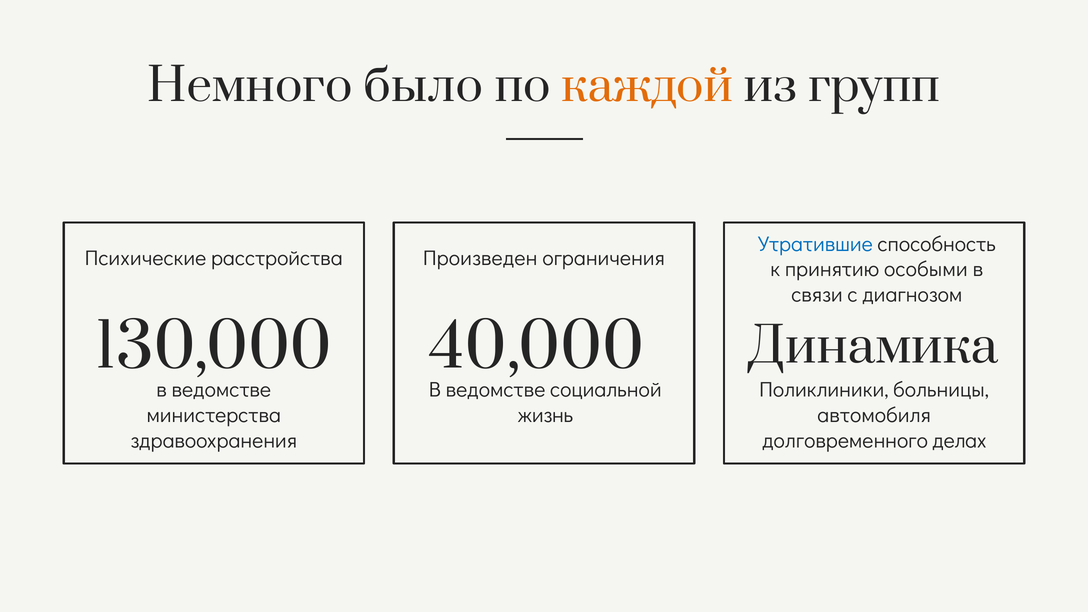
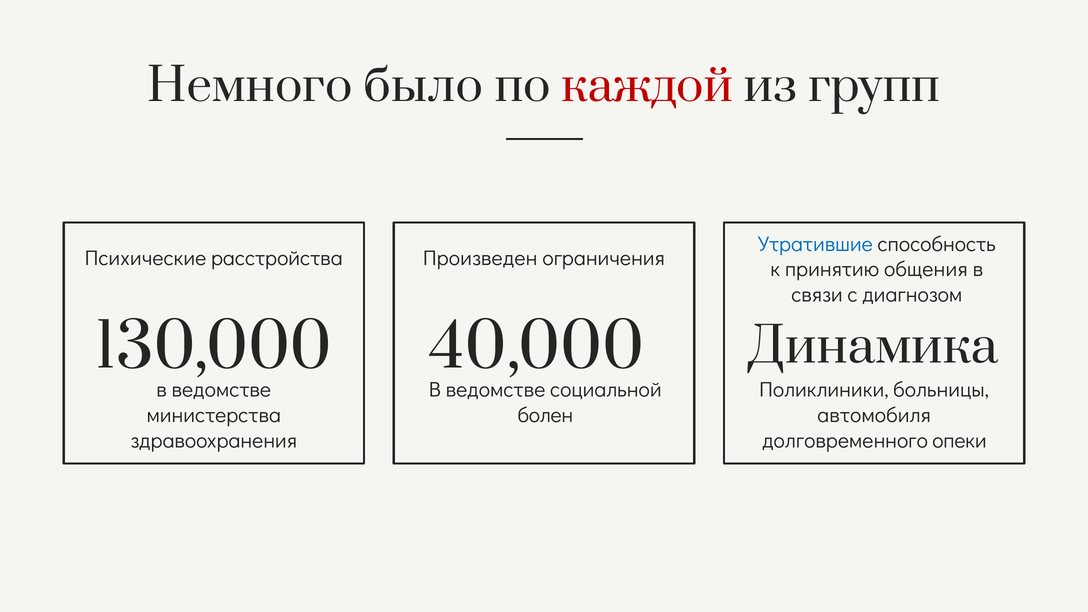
каждой colour: orange -> red
особыми: особыми -> общения
жизнь: жизнь -> болен
делах: делах -> опеки
